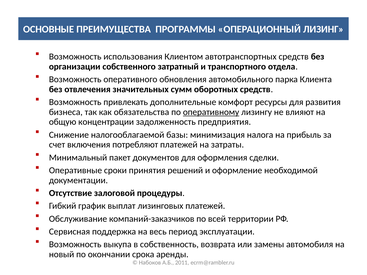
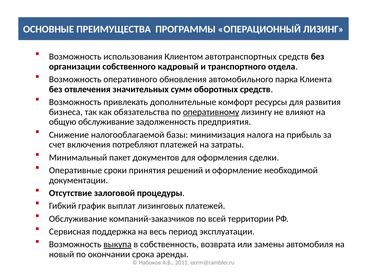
затратный: затратный -> кадровый
общую концентрации: концентрации -> обслуживание
выкупа underline: none -> present
